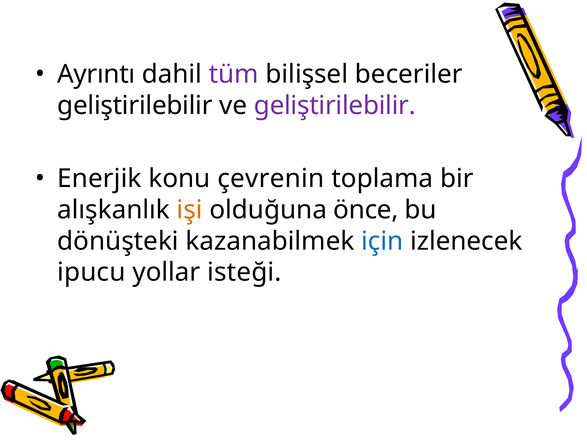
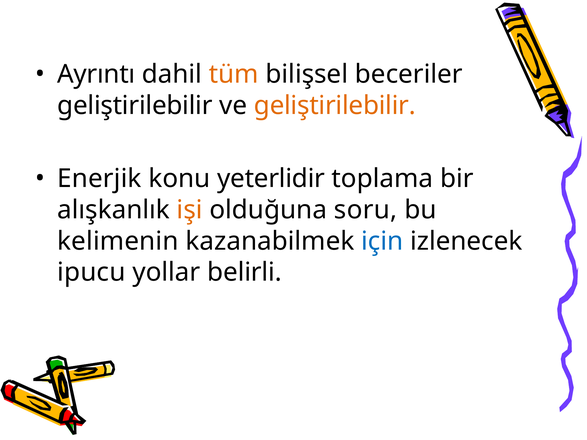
tüm colour: purple -> orange
geliştirilebilir at (335, 106) colour: purple -> orange
çevrenin: çevrenin -> yeterlidir
önce: önce -> soru
dönüşteki: dönüşteki -> kelimenin
isteği: isteği -> belirli
